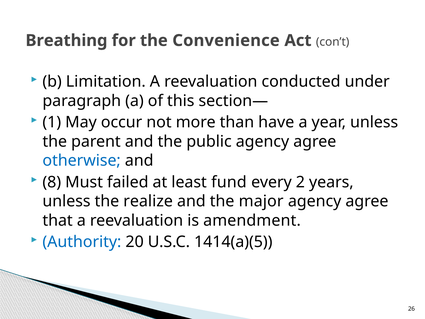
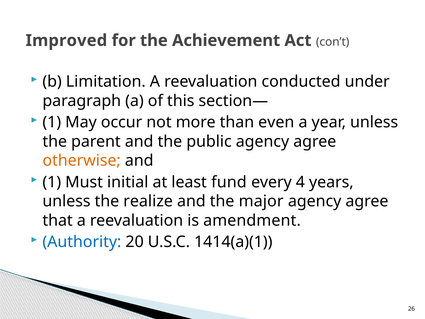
Breathing: Breathing -> Improved
Convenience: Convenience -> Achievement
have: have -> even
otherwise colour: blue -> orange
8 at (52, 182): 8 -> 1
failed: failed -> initial
2: 2 -> 4
1414(a)(5: 1414(a)(5 -> 1414(a)(1
